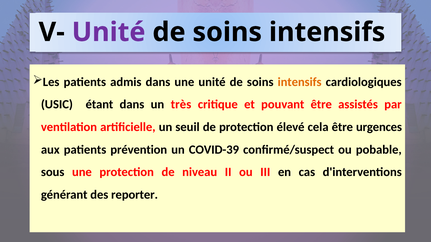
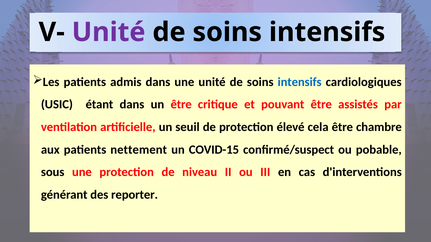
intensifs at (300, 82) colour: orange -> blue
un très: très -> être
urgences: urgences -> chambre
prévention: prévention -> nettement
COVID-39: COVID-39 -> COVID-15
